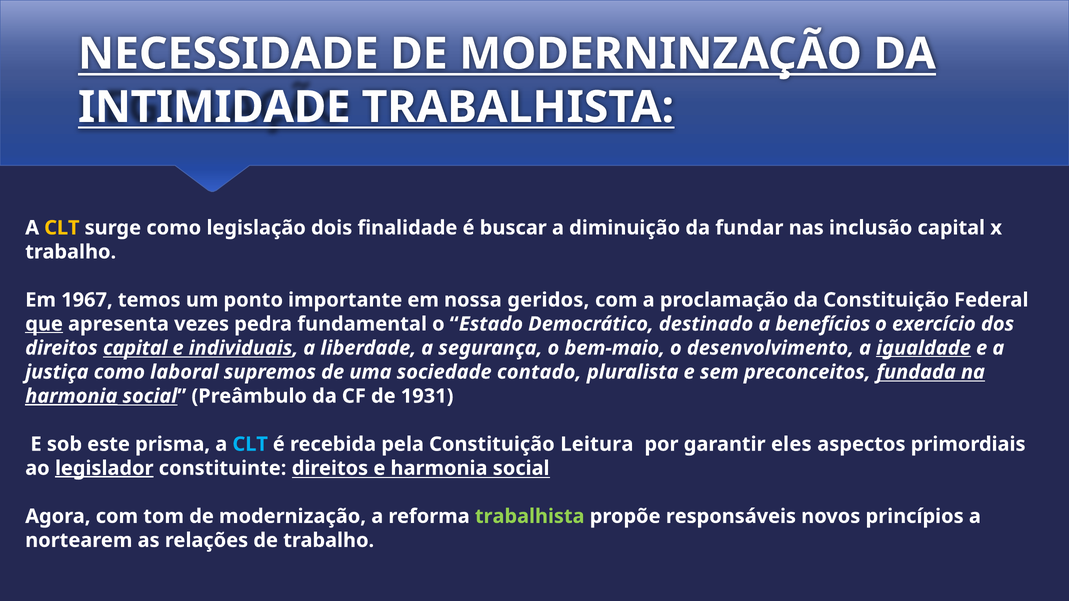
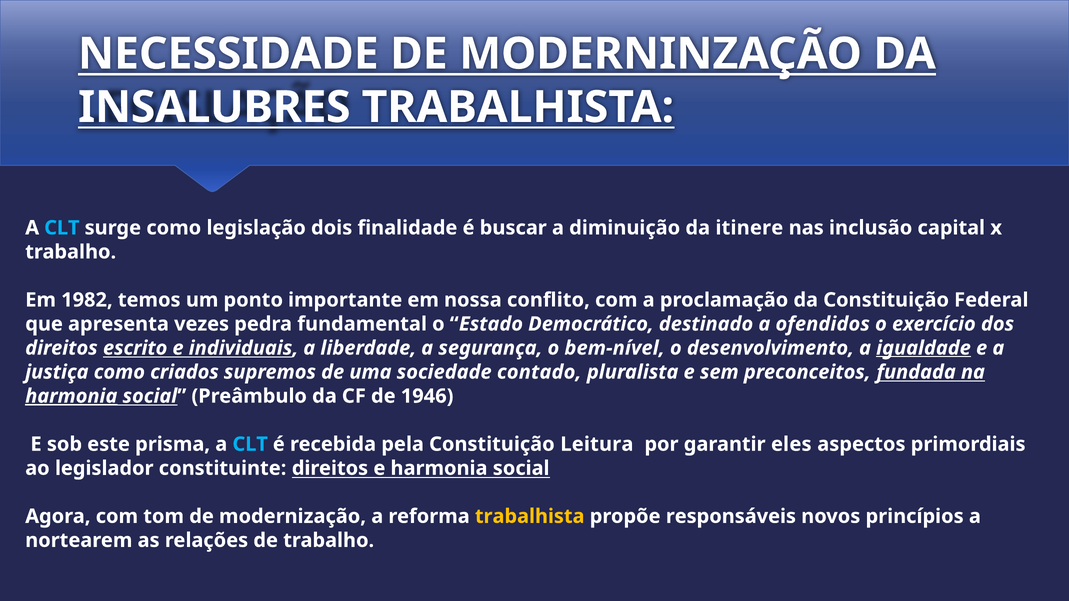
INTIMIDADE: INTIMIDADE -> INSALUBRES
CLT at (62, 228) colour: yellow -> light blue
fundar: fundar -> itinere
1967: 1967 -> 1982
geridos: geridos -> conflito
que underline: present -> none
benefícios: benefícios -> ofendidos
direitos capital: capital -> escrito
bem-maio: bem-maio -> bem-nível
laboral: laboral -> criados
1931: 1931 -> 1946
legislador underline: present -> none
trabalhista at (530, 517) colour: light green -> yellow
